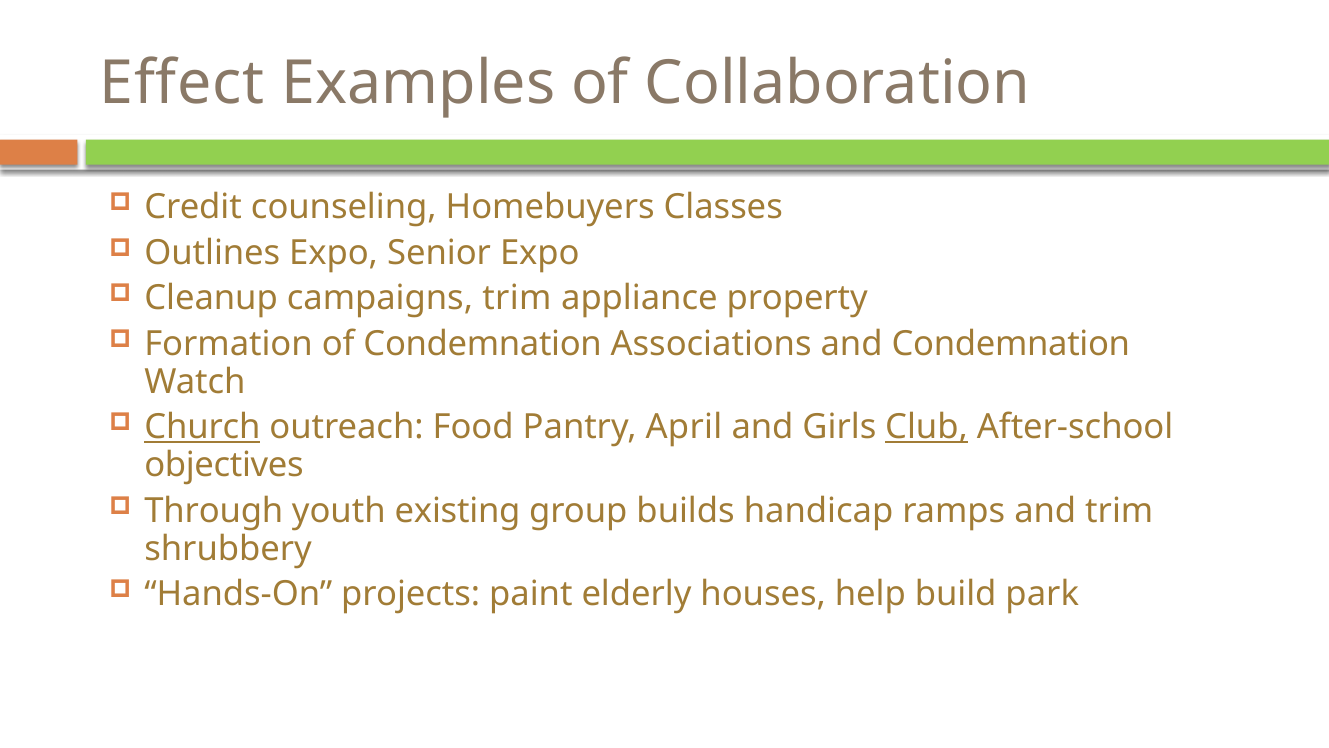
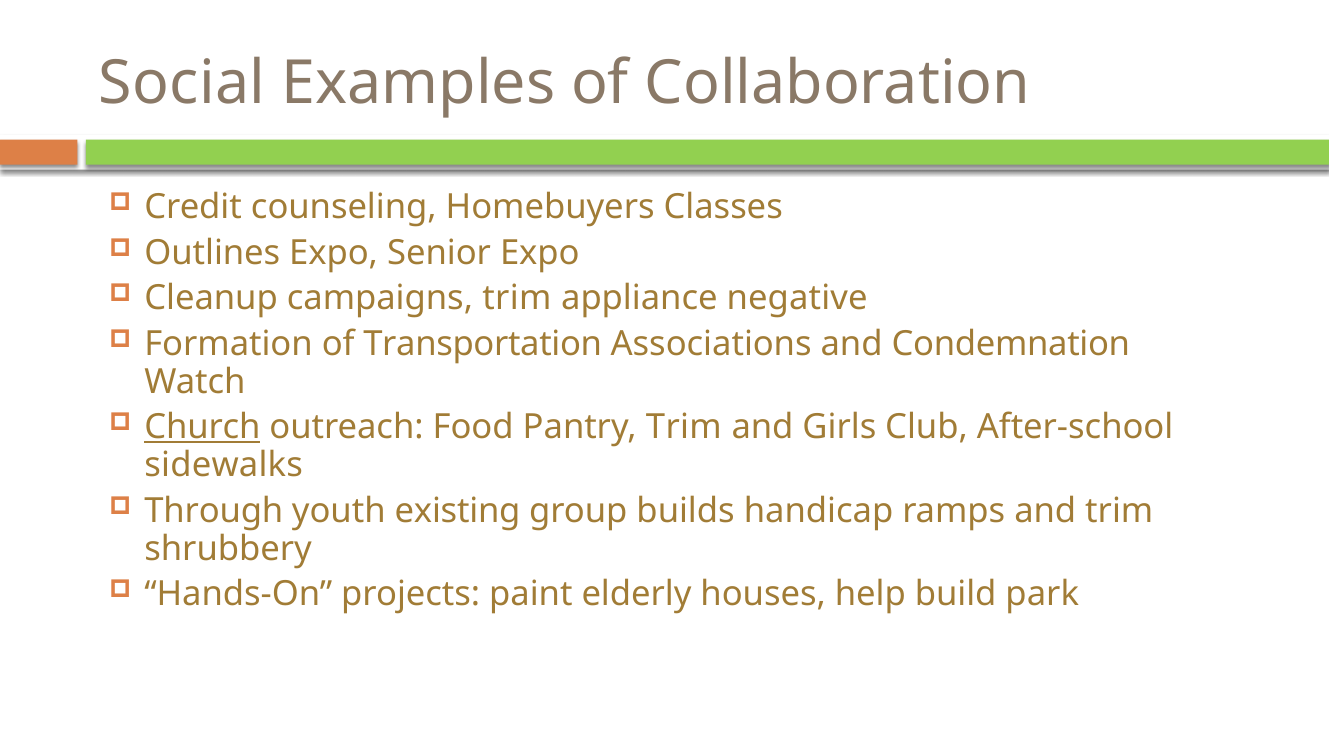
Effect: Effect -> Social
property: property -> negative
of Condemnation: Condemnation -> Transportation
Pantry April: April -> Trim
Club underline: present -> none
objectives: objectives -> sidewalks
